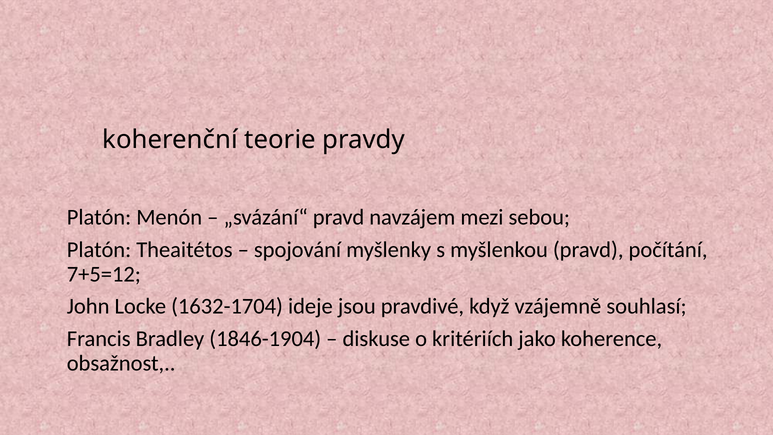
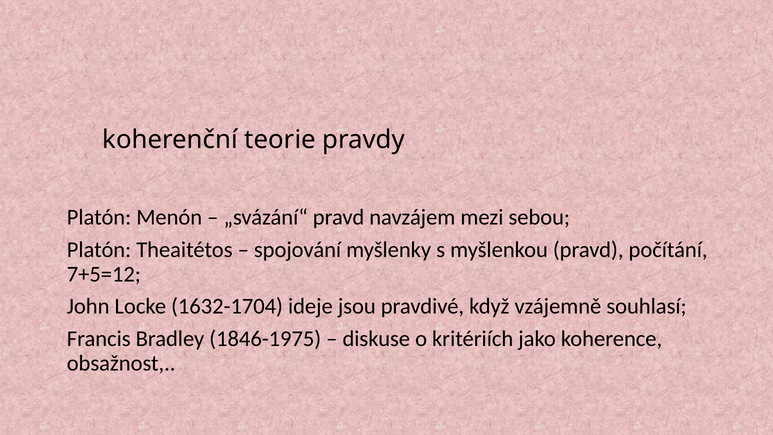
1846-1904: 1846-1904 -> 1846-1975
